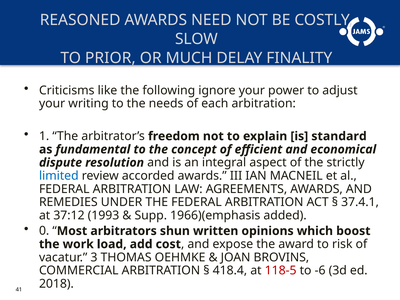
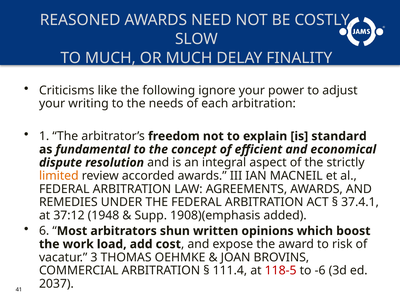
TO PRIOR: PRIOR -> MUCH
limited colour: blue -> orange
1993: 1993 -> 1948
1966)(emphasis: 1966)(emphasis -> 1908)(emphasis
0: 0 -> 6
418.4: 418.4 -> 111.4
2018: 2018 -> 2037
